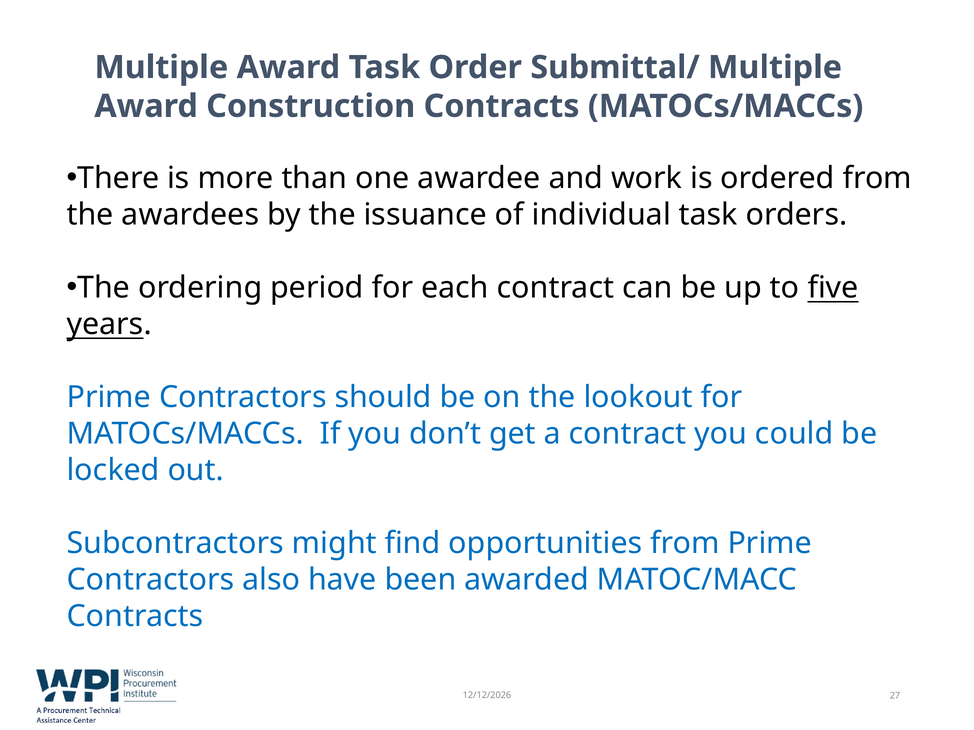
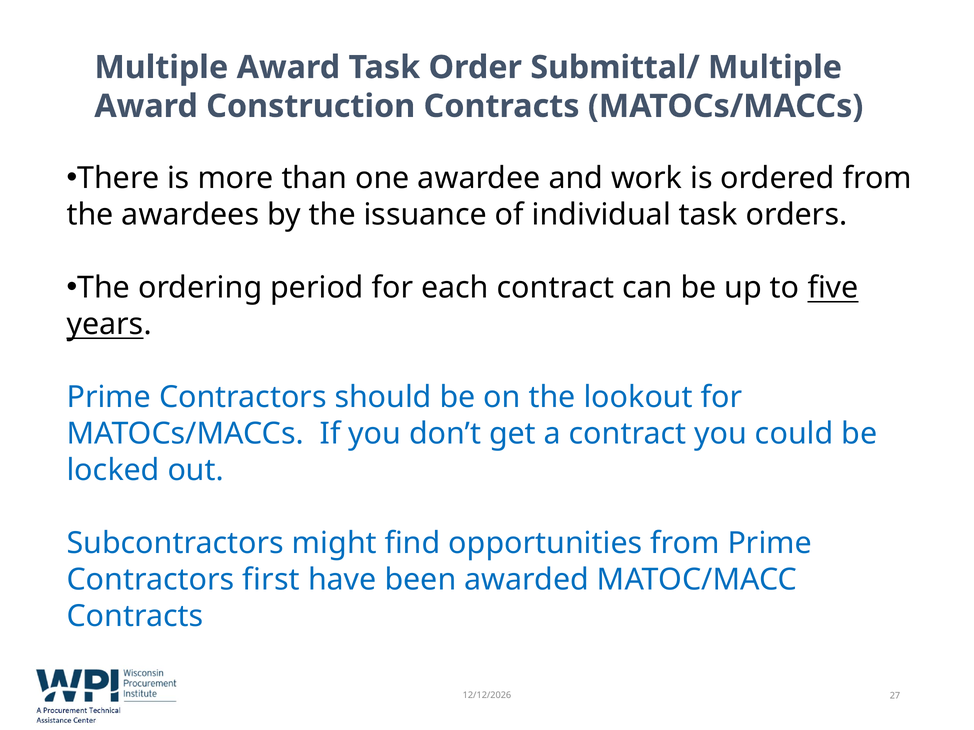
also: also -> first
